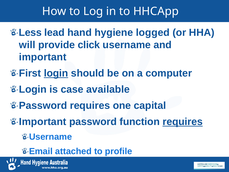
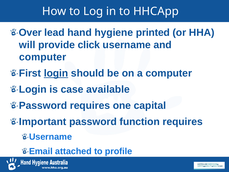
Less: Less -> Over
logged: logged -> printed
important at (43, 57): important -> computer
requires at (183, 122) underline: present -> none
